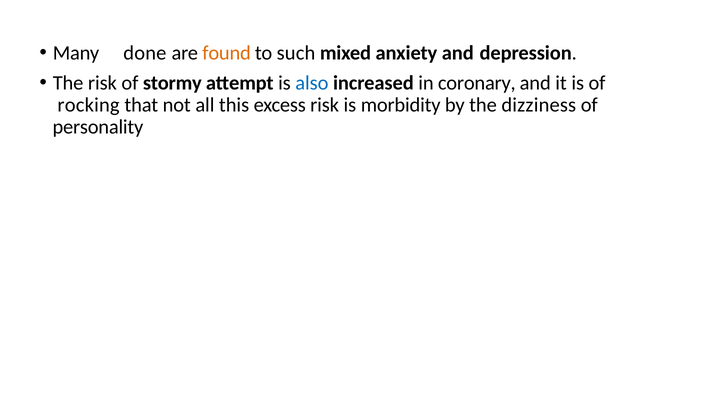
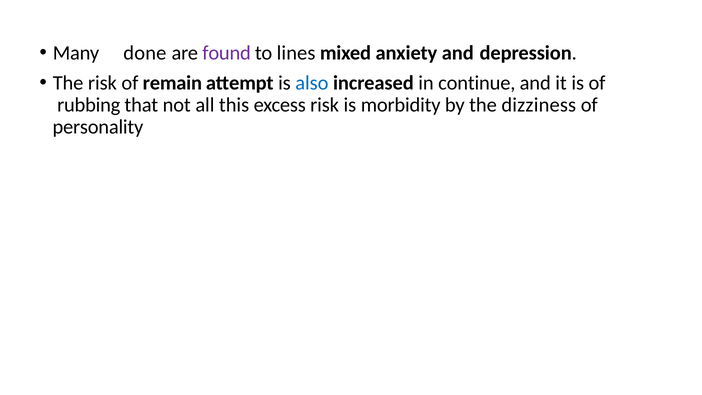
found colour: orange -> purple
such: such -> lines
stormy: stormy -> remain
coronary: coronary -> continue
rocking: rocking -> rubbing
